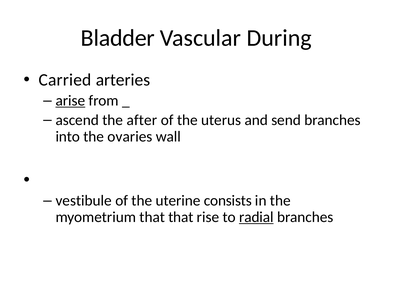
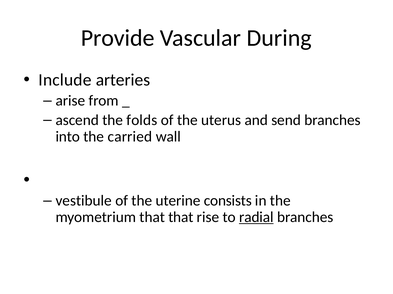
Bladder: Bladder -> Provide
Carried: Carried -> Include
arise underline: present -> none
after: after -> folds
ovaries: ovaries -> carried
